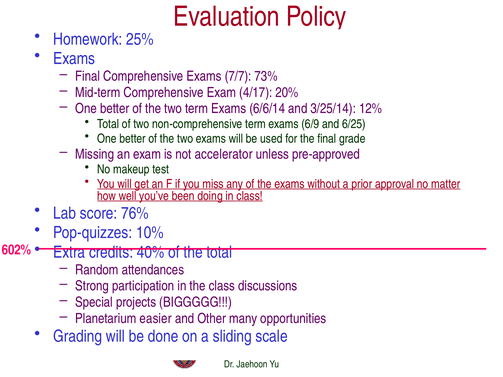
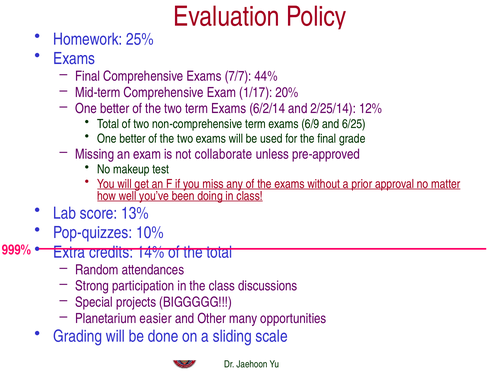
73%: 73% -> 44%
4/17: 4/17 -> 1/17
6/6/14: 6/6/14 -> 6/2/14
3/25/14: 3/25/14 -> 2/25/14
accelerator: accelerator -> collaborate
76%: 76% -> 13%
40%: 40% -> 14%
602%: 602% -> 999%
